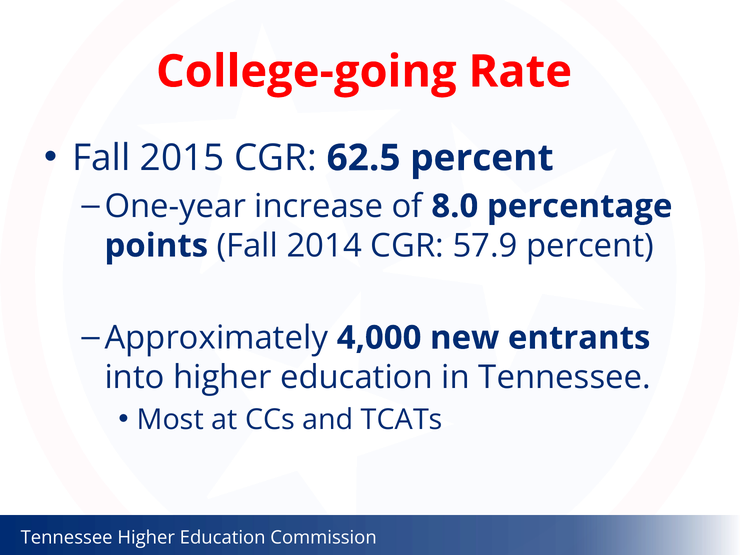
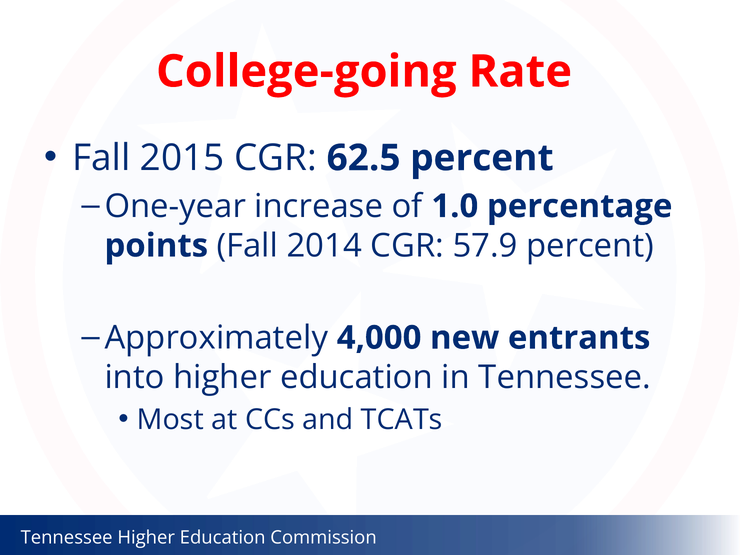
8.0: 8.0 -> 1.0
